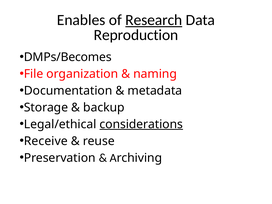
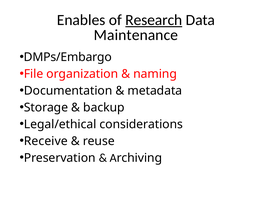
Reproduction: Reproduction -> Maintenance
DMPs/Becomes: DMPs/Becomes -> DMPs/Embargo
considerations underline: present -> none
